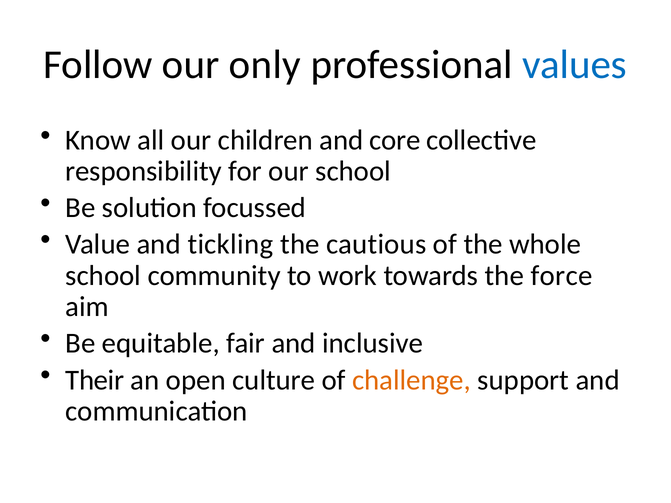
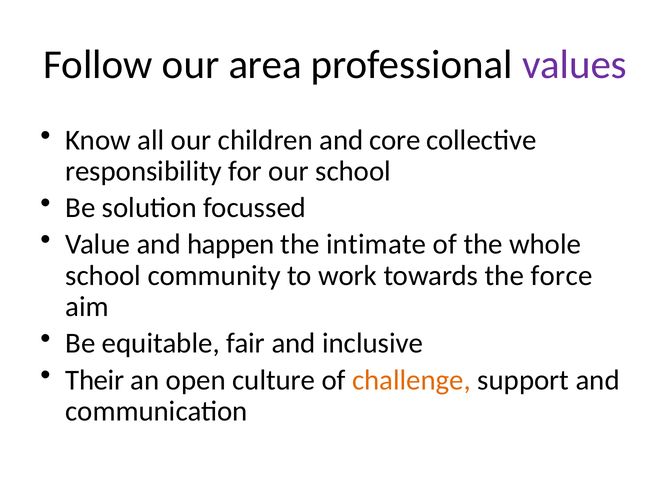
only: only -> area
values colour: blue -> purple
tickling: tickling -> happen
cautious: cautious -> intimate
